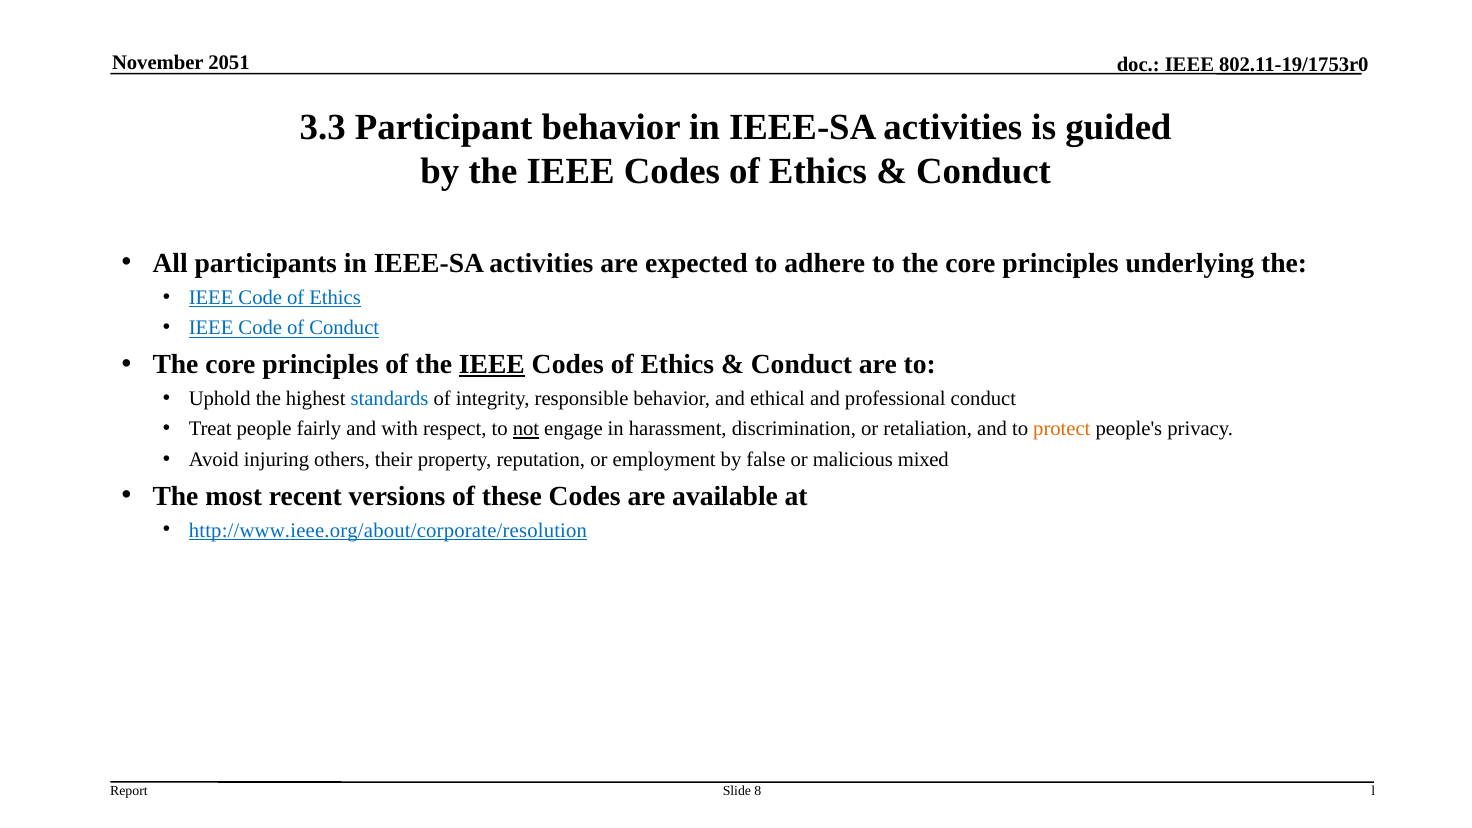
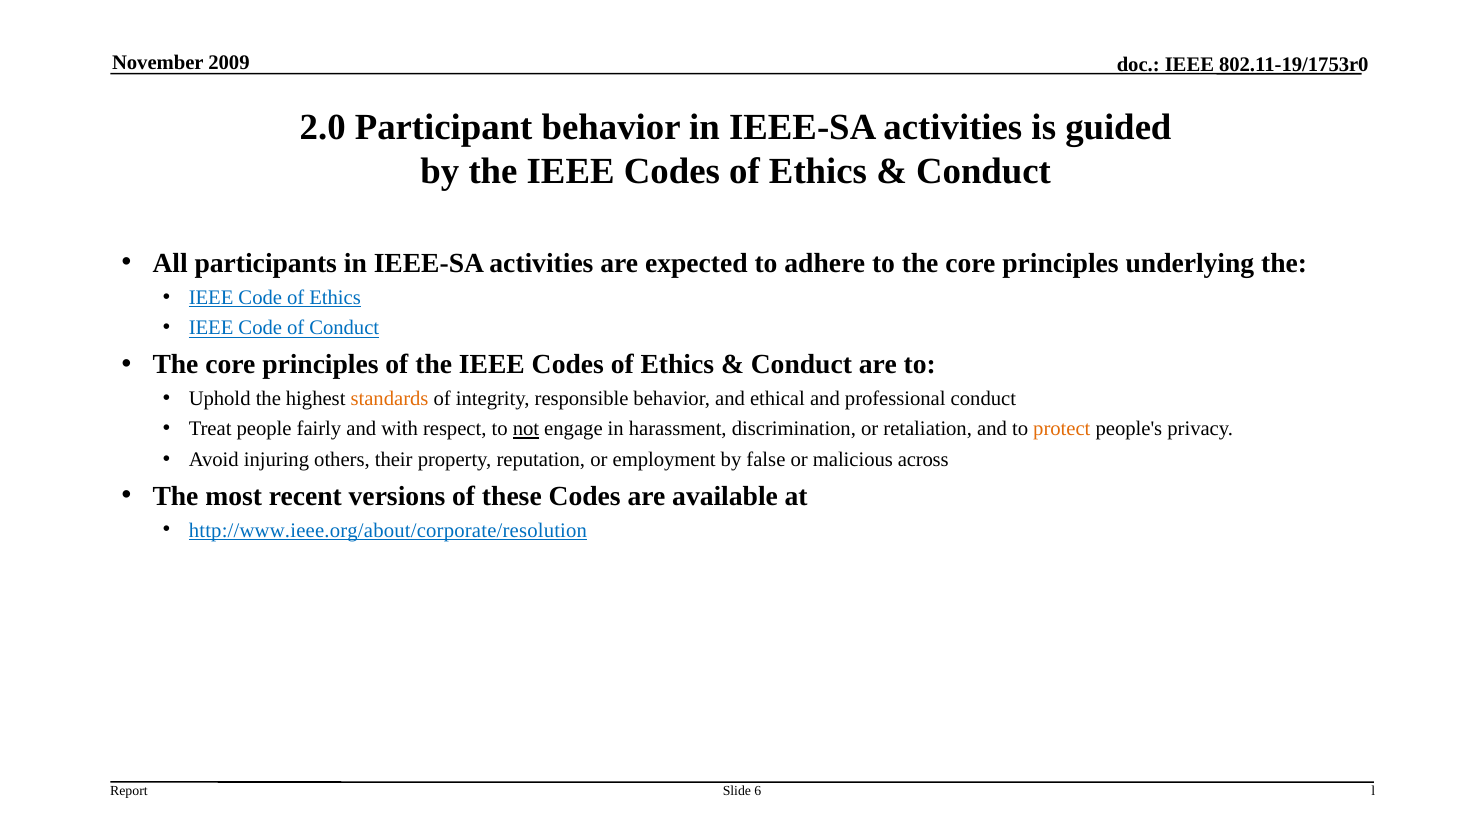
2051: 2051 -> 2009
3.3: 3.3 -> 2.0
IEEE at (492, 364) underline: present -> none
standards colour: blue -> orange
mixed: mixed -> across
8: 8 -> 6
